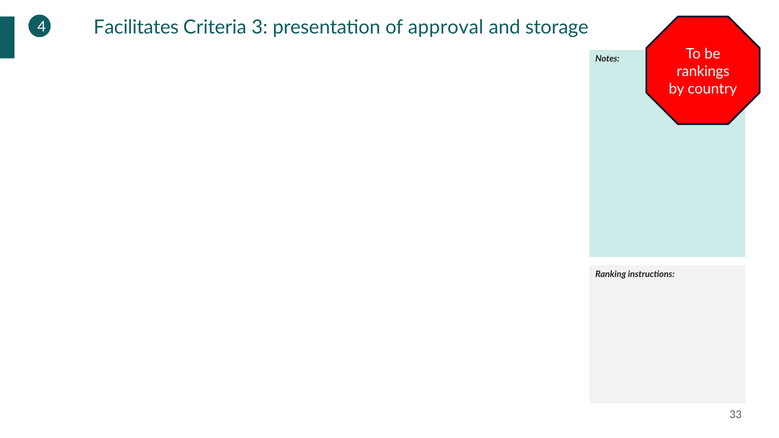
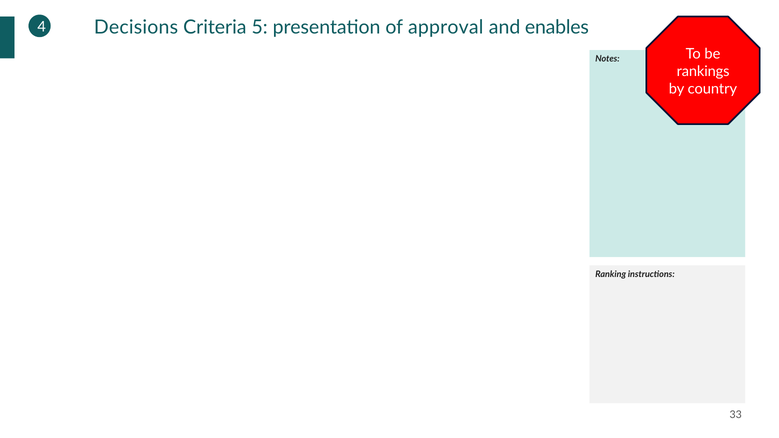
Facilitates: Facilitates -> Decisions
3: 3 -> 5
storage: storage -> enables
